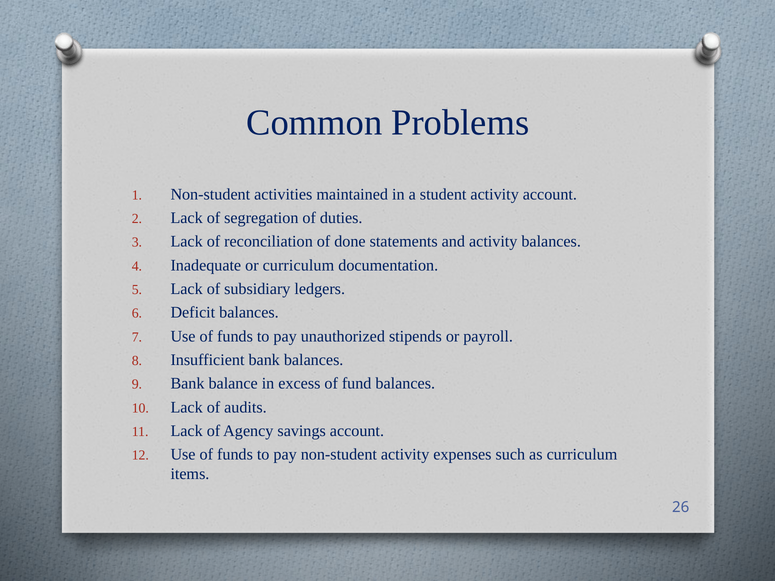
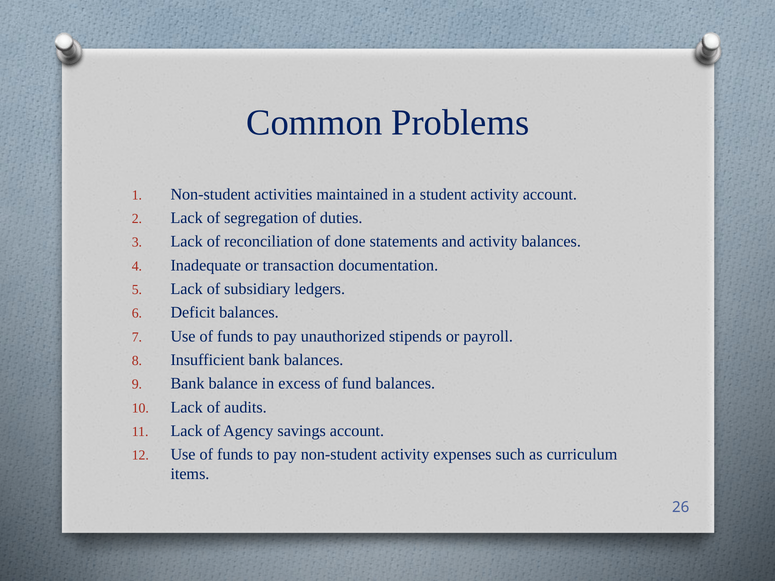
or curriculum: curriculum -> transaction
